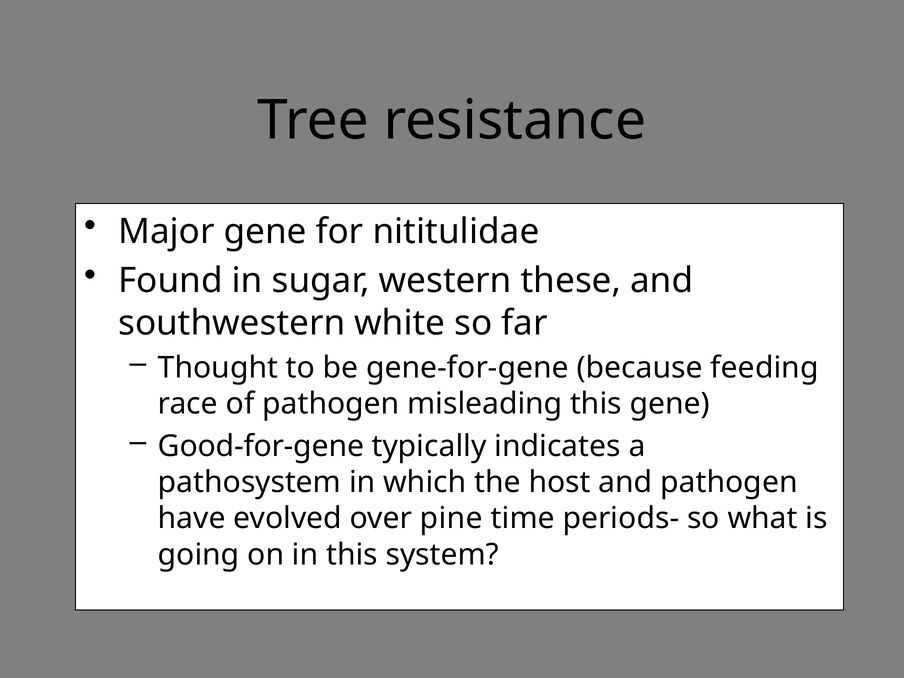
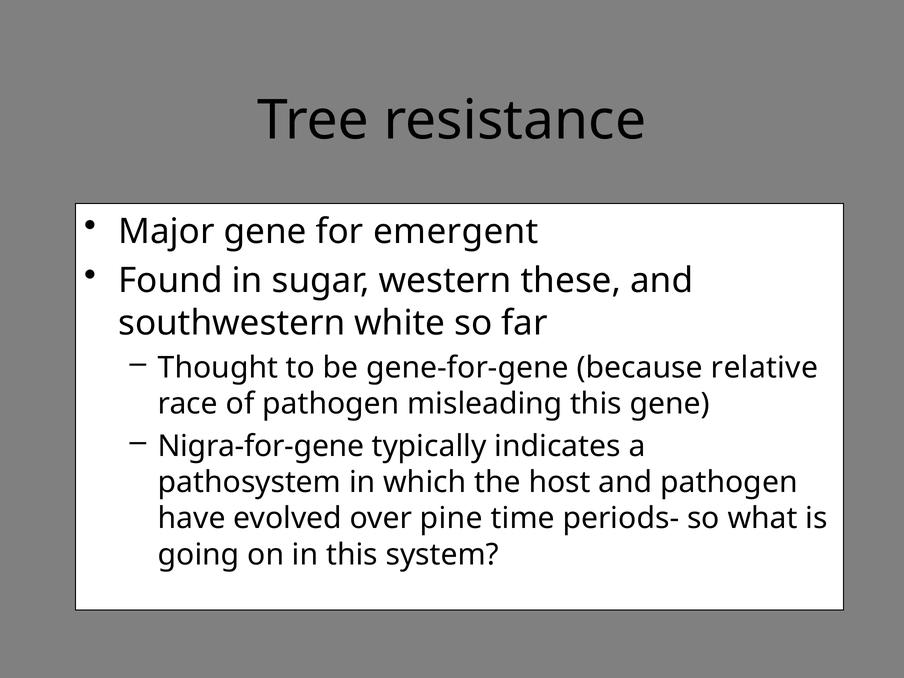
nititulidae: nititulidae -> emergent
feeding: feeding -> relative
Good-for-gene: Good-for-gene -> Nigra-for-gene
